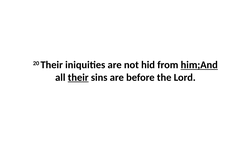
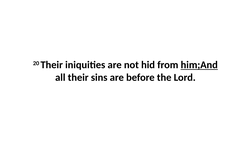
their at (78, 78) underline: present -> none
